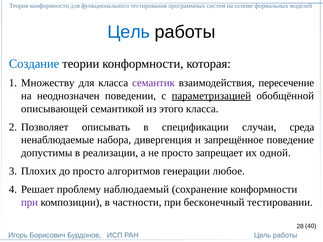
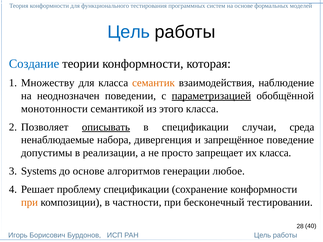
семантик colour: purple -> orange
пересечение: пересечение -> наблюдение
описывающей: описывающей -> монотонности
описывать underline: none -> present
их одной: одной -> класса
Плохих: Плохих -> Systems
до просто: просто -> основе
проблему наблюдаемый: наблюдаемый -> спецификации
при at (29, 202) colour: purple -> orange
